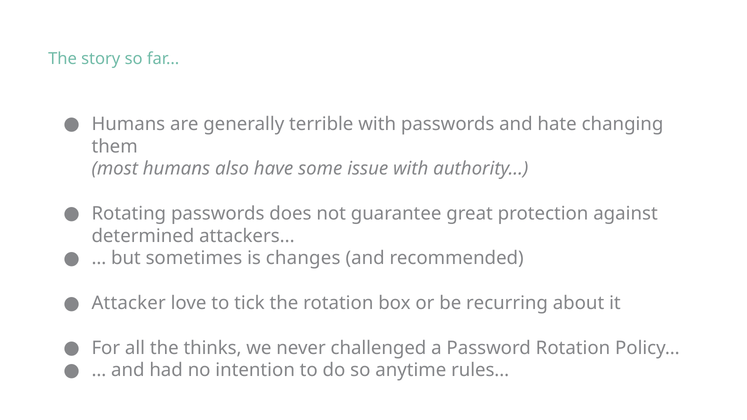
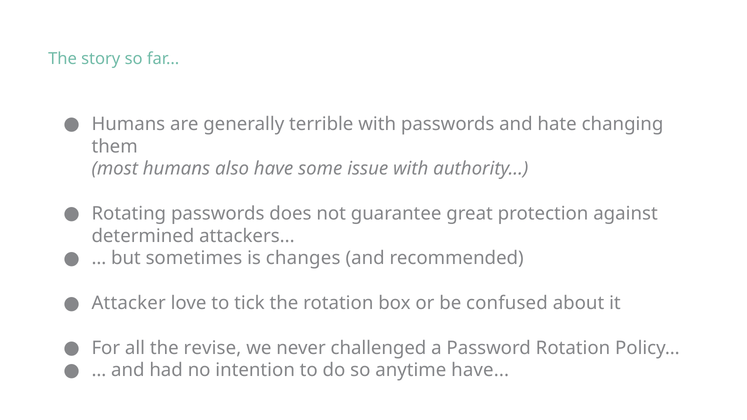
recurring: recurring -> confused
thinks: thinks -> revise
anytime rules: rules -> have
